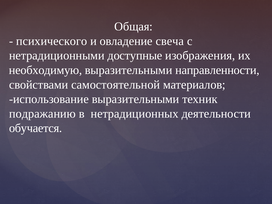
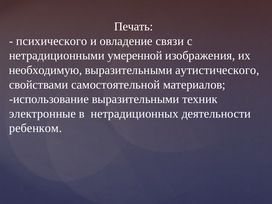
Общая: Общая -> Печать
свеча: свеча -> связи
доступные: доступные -> умеренной
направленности: направленности -> аутистического
подражанию: подражанию -> электронные
обучается: обучается -> ребенком
